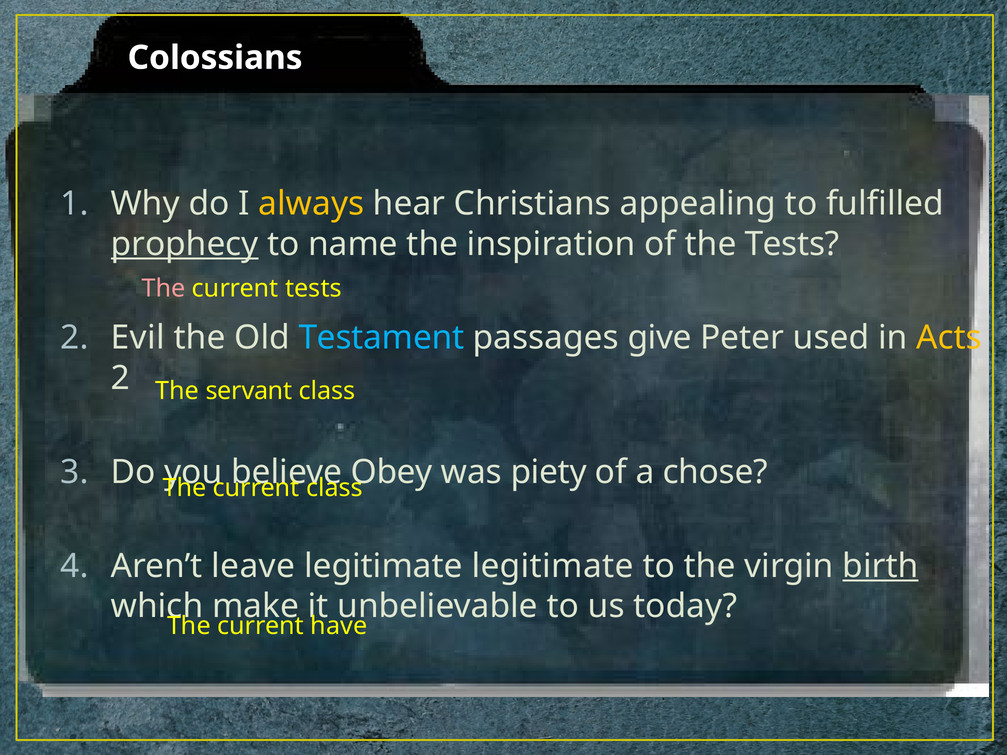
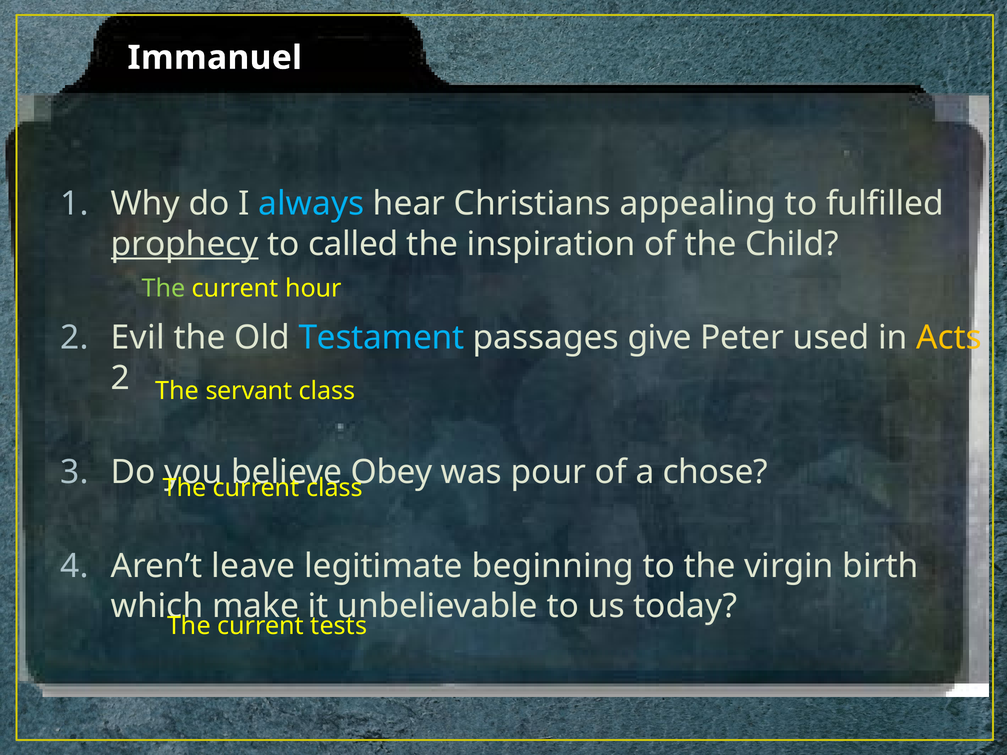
Colossians: Colossians -> Immanuel
always colour: yellow -> light blue
name: name -> called
the Tests: Tests -> Child
The at (164, 289) colour: pink -> light green
current tests: tests -> hour
piety: piety -> pour
legitimate legitimate: legitimate -> beginning
birth underline: present -> none
have: have -> tests
